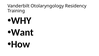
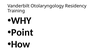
Want: Want -> Point
